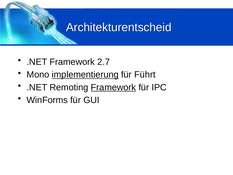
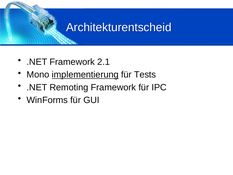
2.7: 2.7 -> 2.1
Führt: Führt -> Tests
Framework at (113, 87) underline: present -> none
